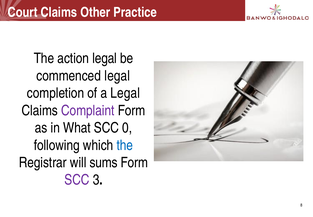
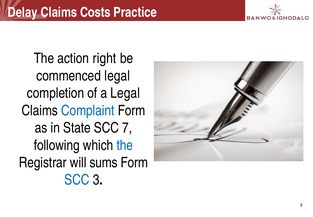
Court: Court -> Delay
Other: Other -> Costs
action legal: legal -> right
Complaint colour: purple -> blue
What: What -> State
0: 0 -> 7
SCC at (77, 180) colour: purple -> blue
